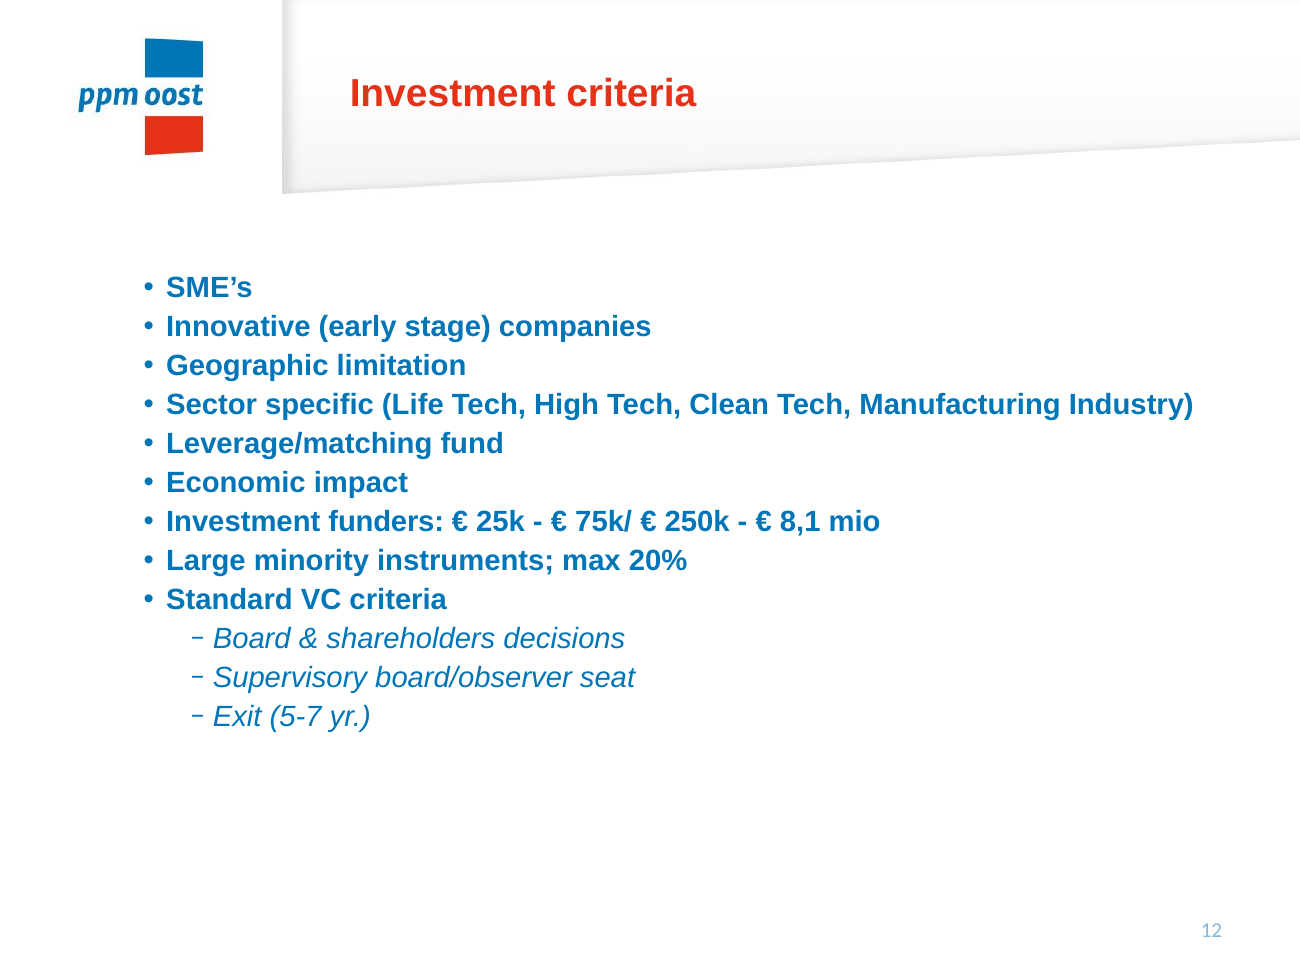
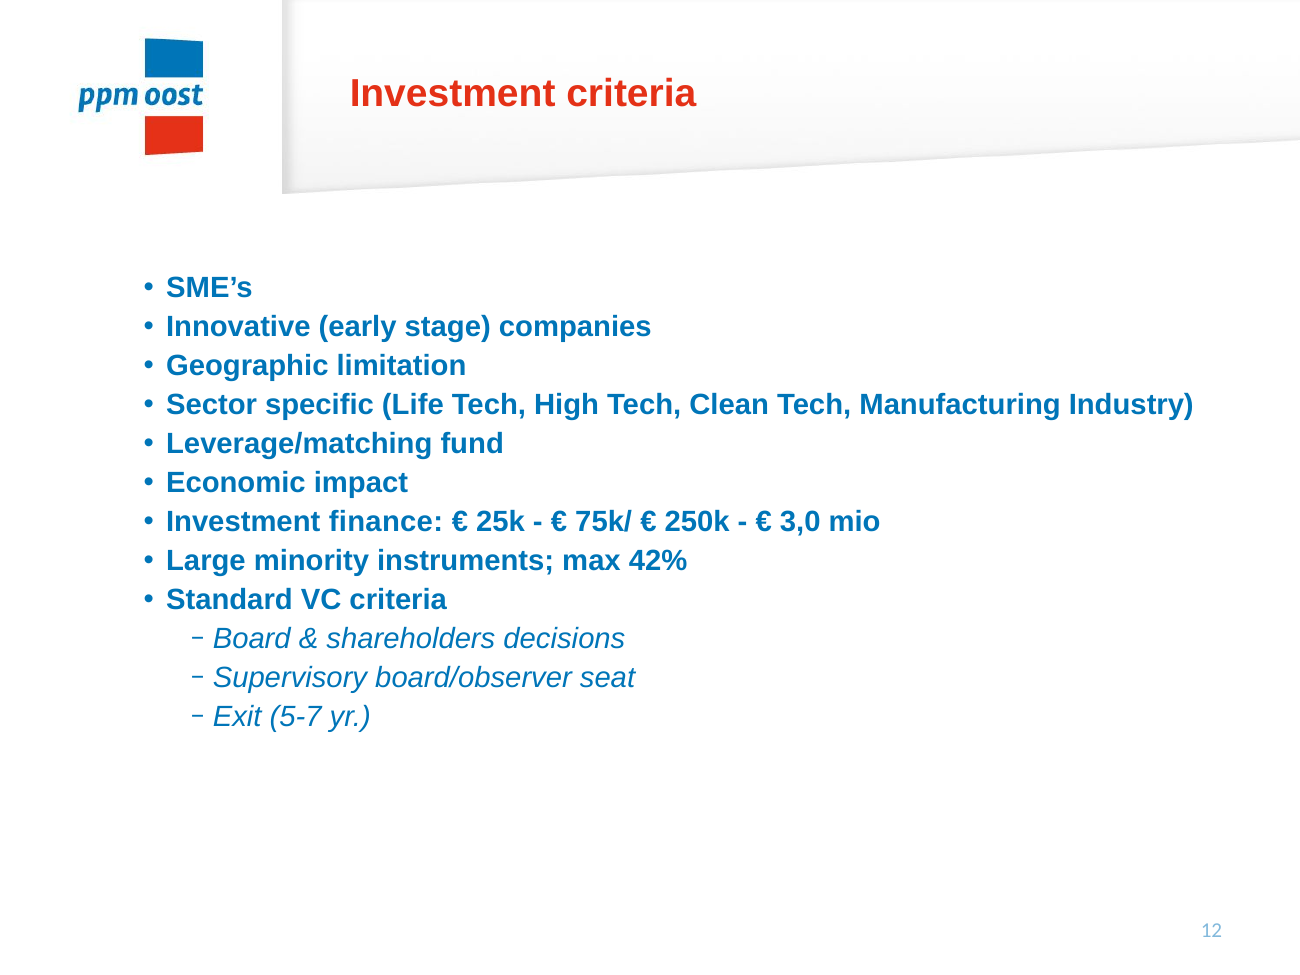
funders: funders -> finance
8,1: 8,1 -> 3,0
20%: 20% -> 42%
